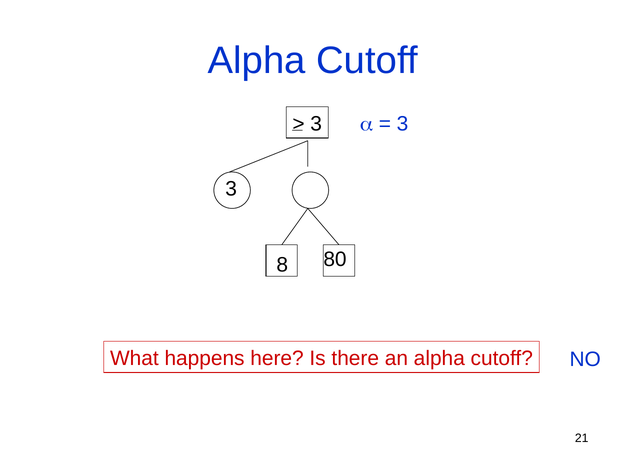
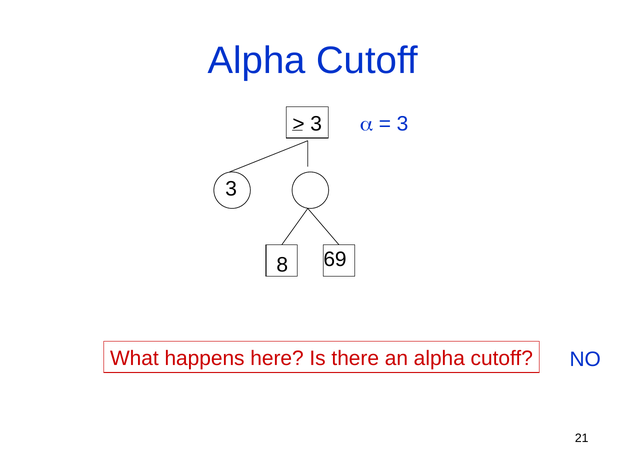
80: 80 -> 69
